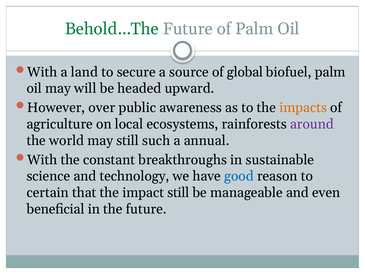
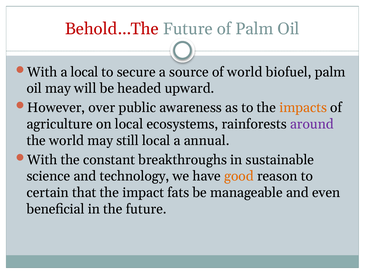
Behold…The colour: green -> red
a land: land -> local
of global: global -> world
still such: such -> local
good colour: blue -> orange
impact still: still -> fats
